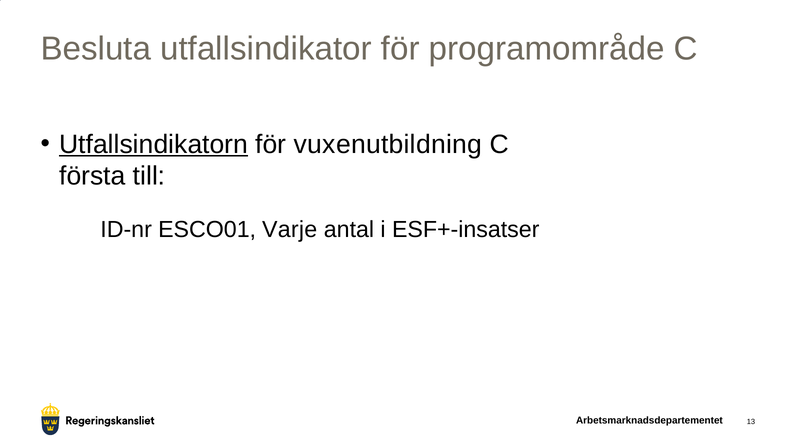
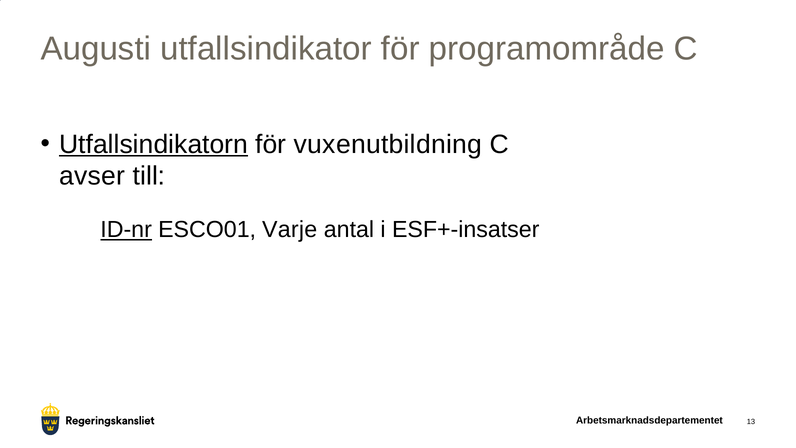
Besluta: Besluta -> Augusti
första: första -> avser
ID-nr underline: none -> present
